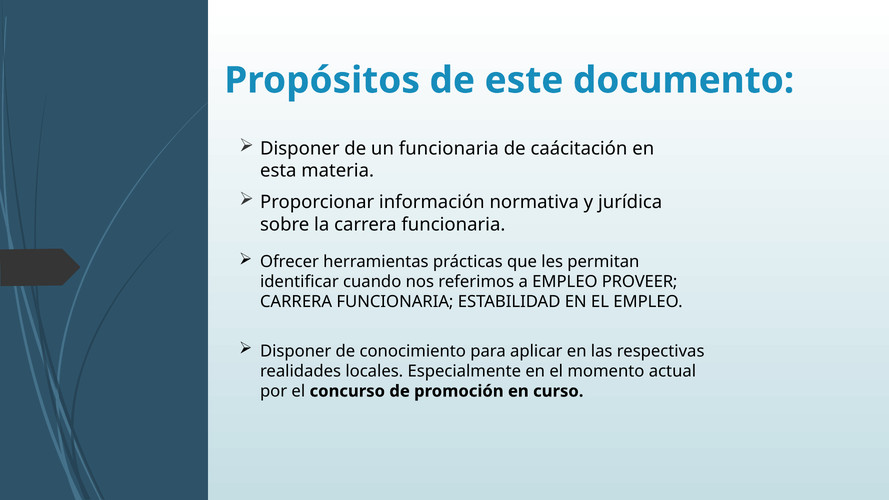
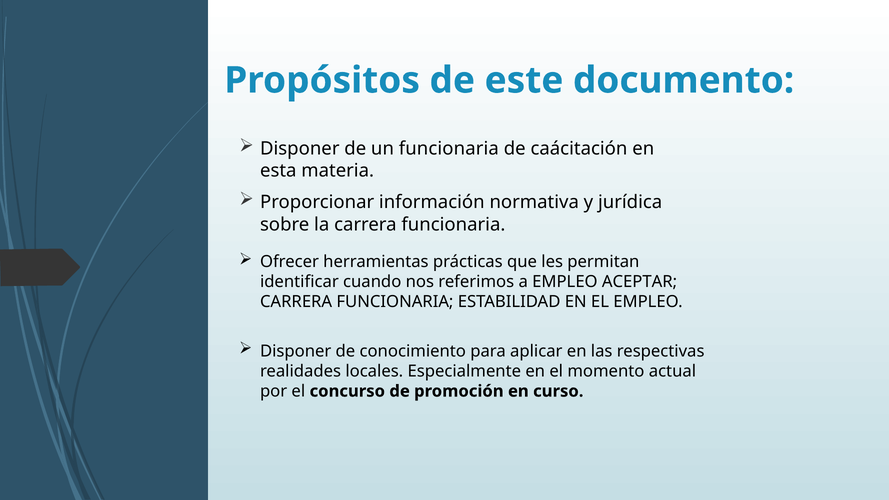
PROVEER: PROVEER -> ACEPTAR
